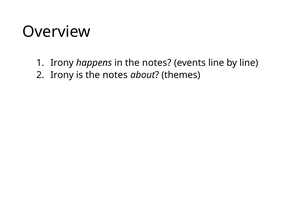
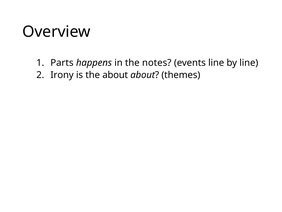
Irony at (62, 63): Irony -> Parts
is the notes: notes -> about
